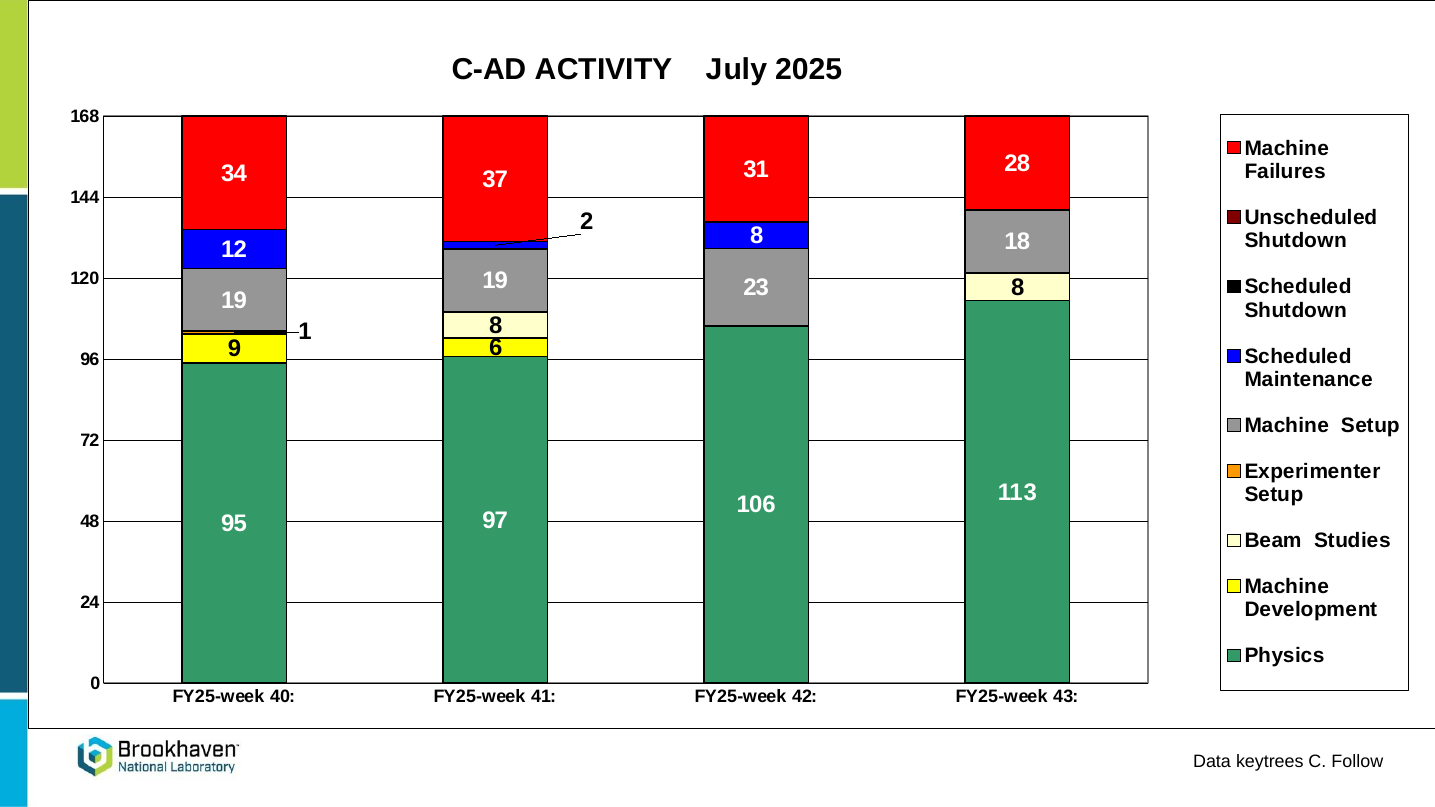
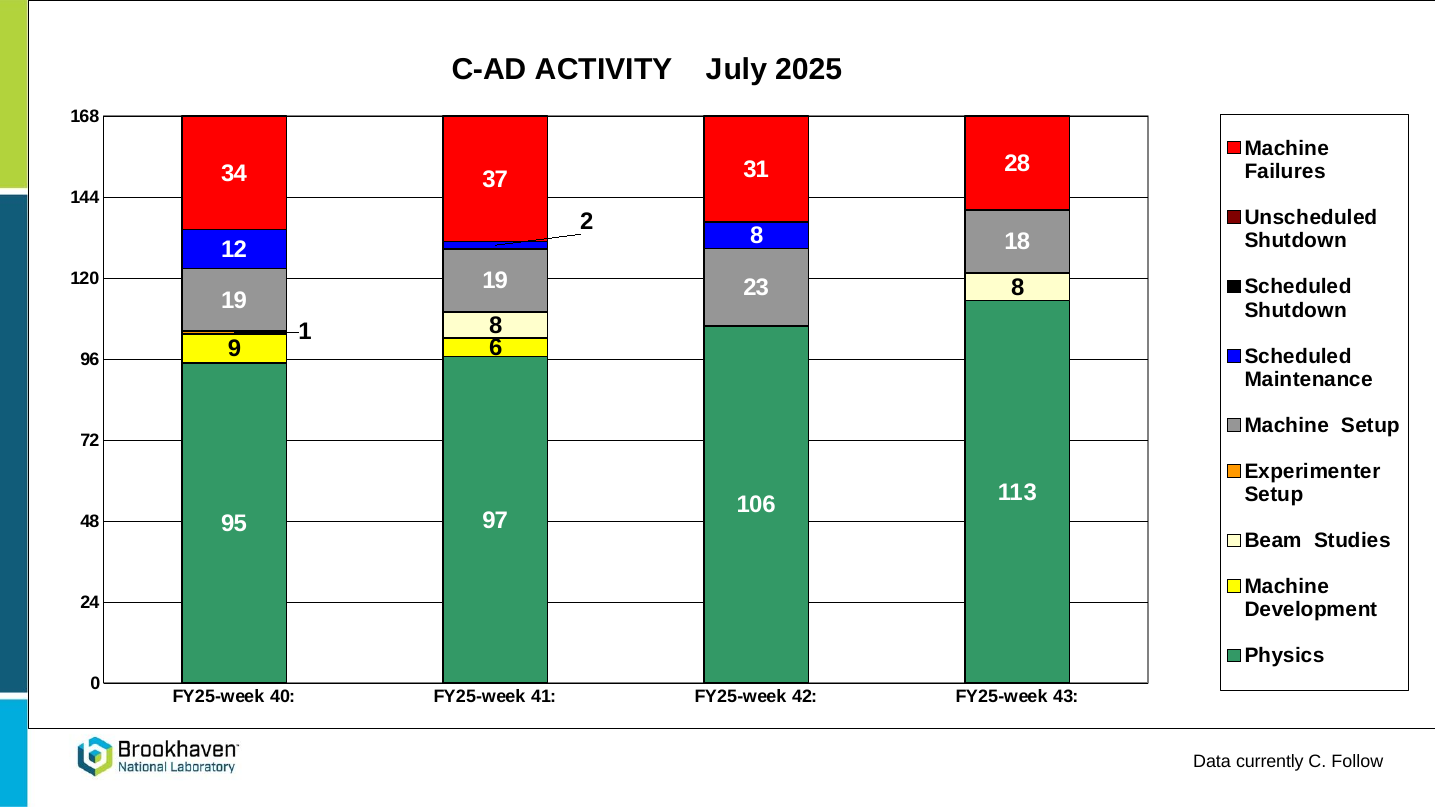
keytrees: keytrees -> currently
